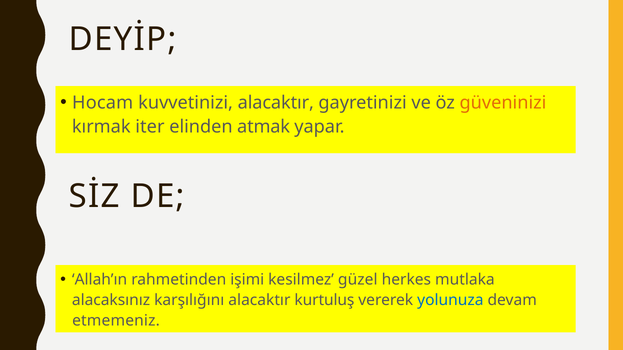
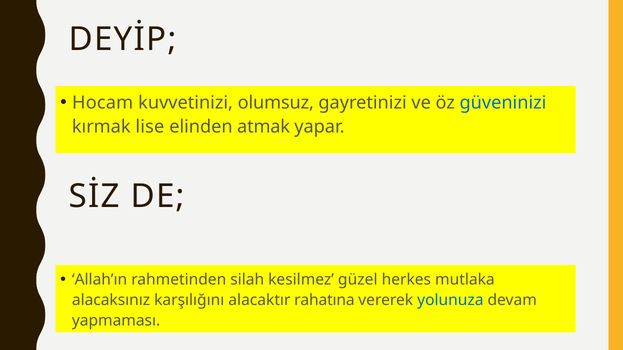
kuvvetinizi alacaktır: alacaktır -> olumsuz
güveninizi colour: orange -> blue
iter: iter -> lise
işimi: işimi -> silah
kurtuluş: kurtuluş -> rahatına
etmemeniz: etmemeniz -> yapmaması
